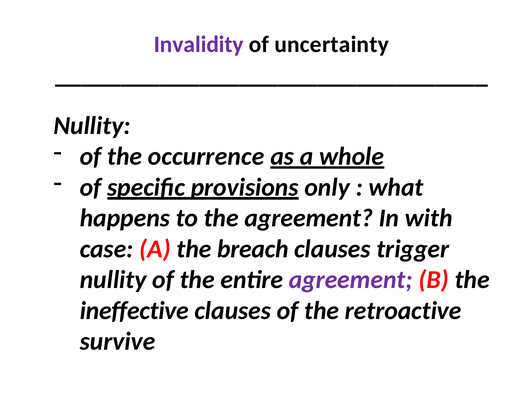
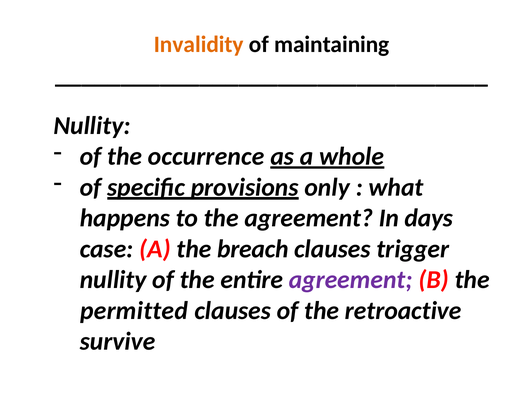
Invalidity colour: purple -> orange
uncertainty: uncertainty -> maintaining
with: with -> days
ineffective: ineffective -> permitted
